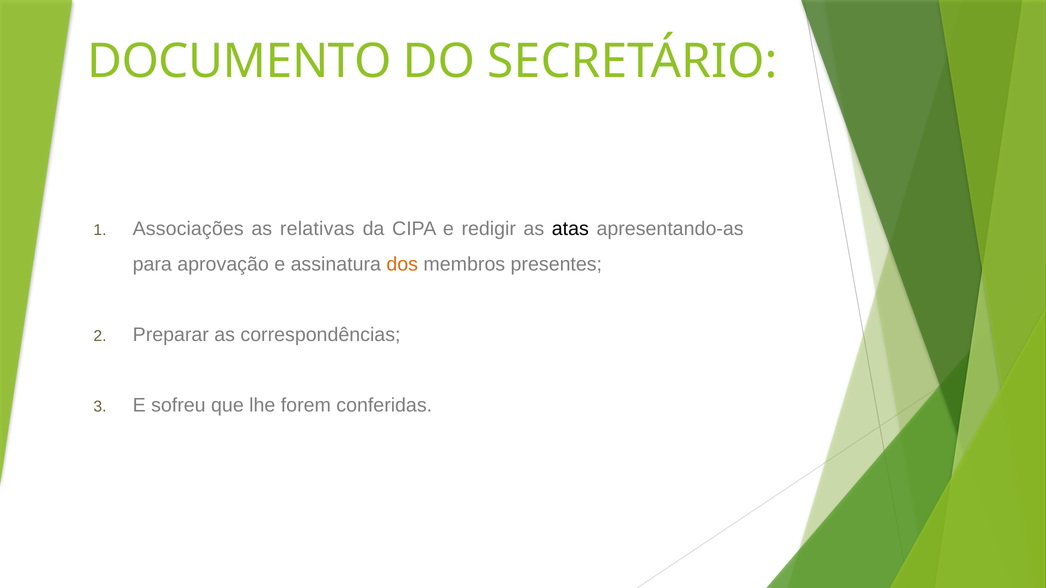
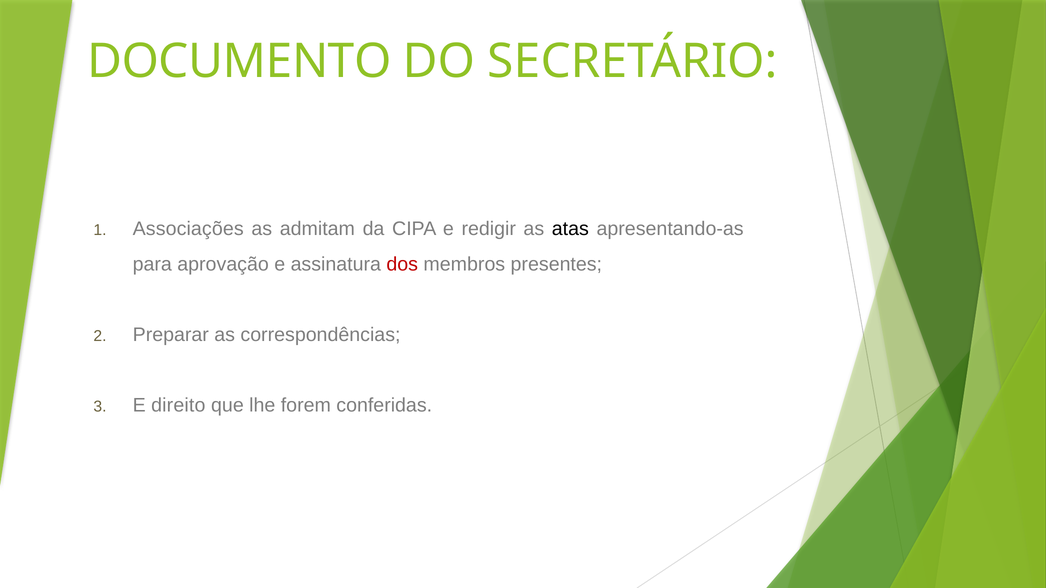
relativas: relativas -> admitam
dos colour: orange -> red
sofreu: sofreu -> direito
